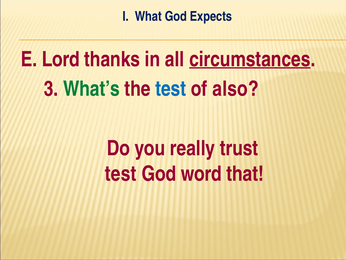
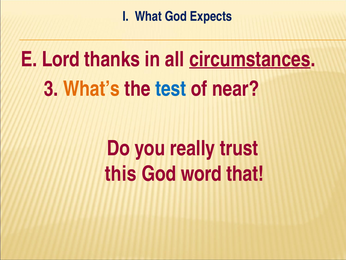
What’s colour: green -> orange
also: also -> near
test at (121, 173): test -> this
